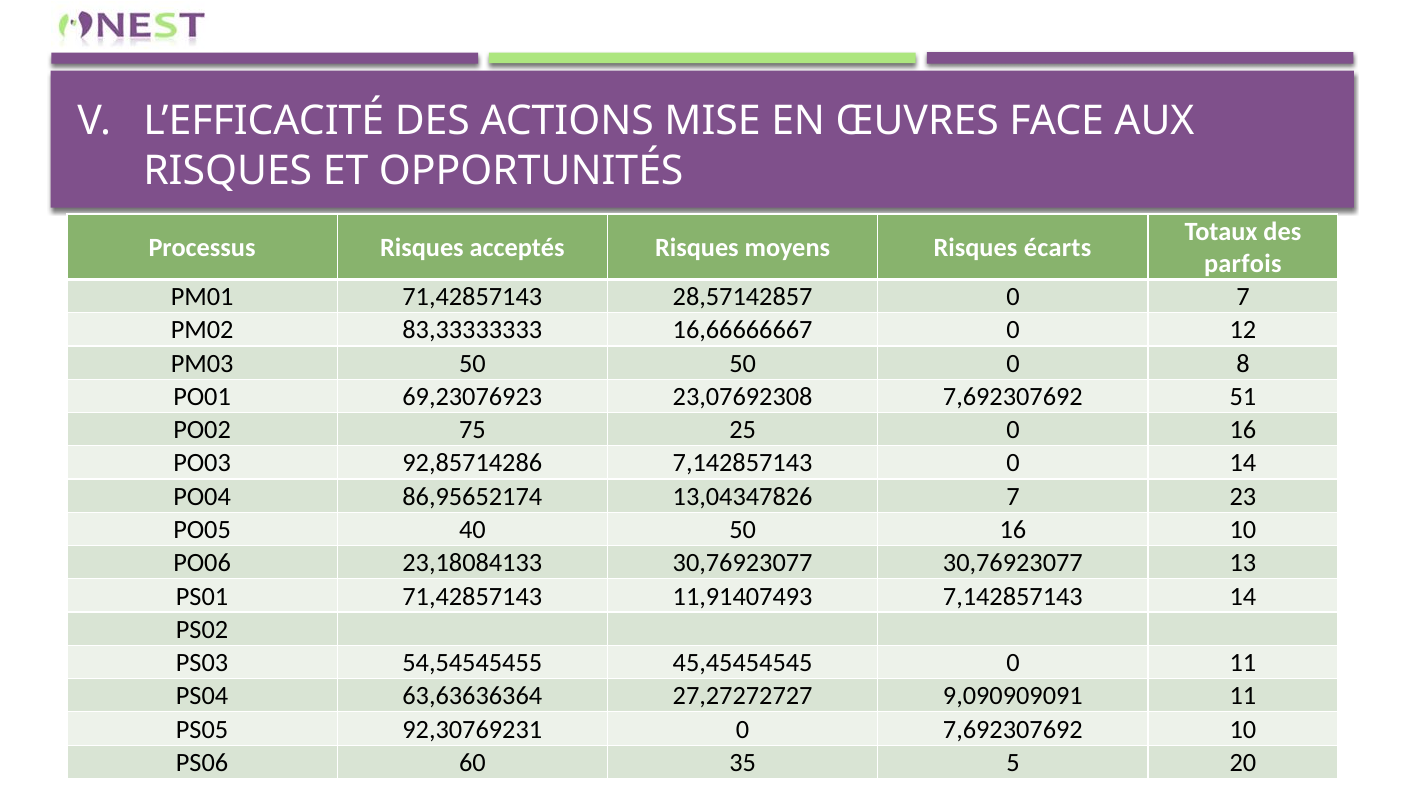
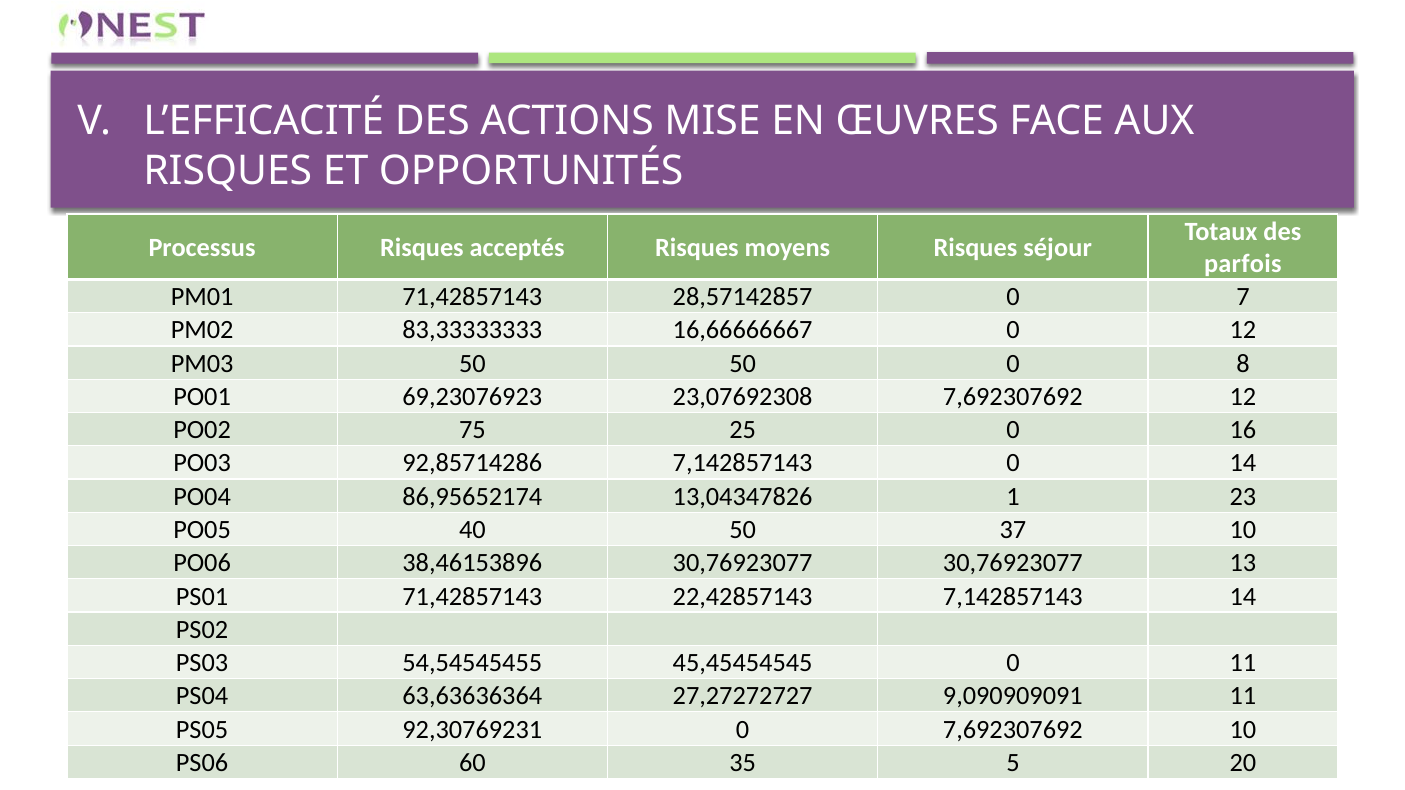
écarts: écarts -> séjour
7,692307692 51: 51 -> 12
13,04347826 7: 7 -> 1
50 16: 16 -> 37
23,18084133: 23,18084133 -> 38,46153896
11,91407493: 11,91407493 -> 22,42857143
